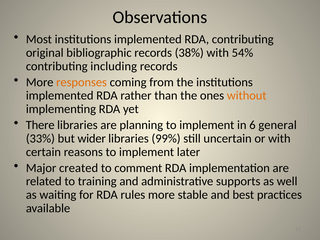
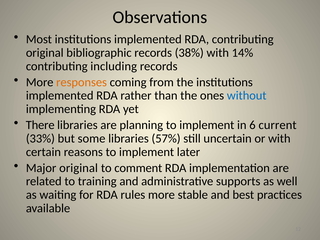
54%: 54% -> 14%
without colour: orange -> blue
general: general -> current
wider: wider -> some
99%: 99% -> 57%
Major created: created -> original
